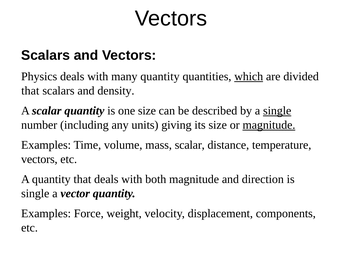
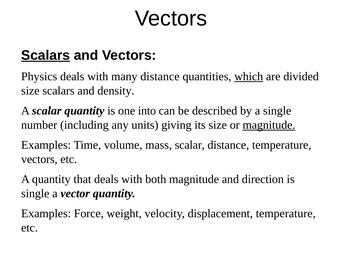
Scalars at (46, 55) underline: none -> present
many quantity: quantity -> distance
that at (30, 90): that -> size
one size: size -> into
single at (277, 111) underline: present -> none
displacement components: components -> temperature
